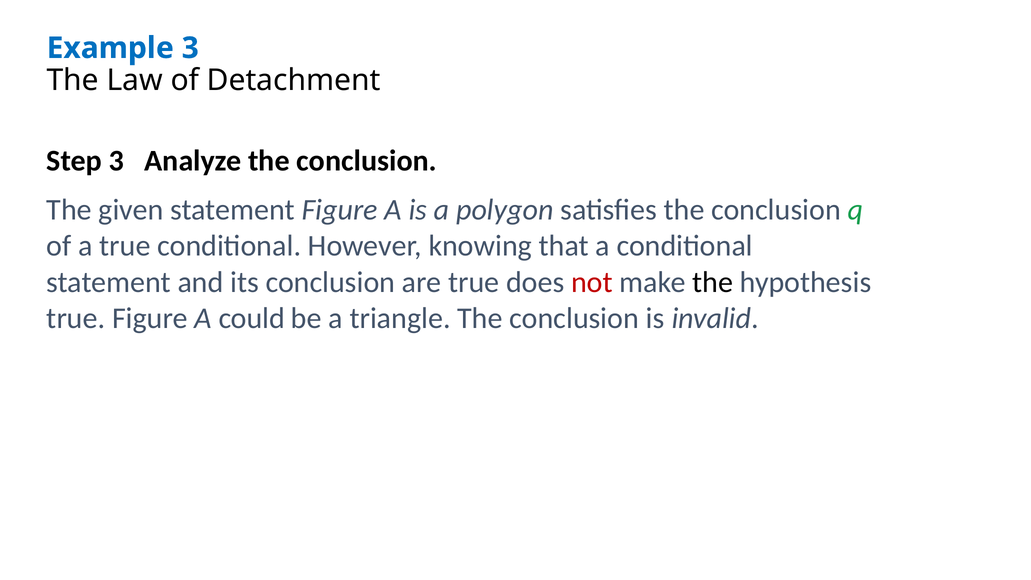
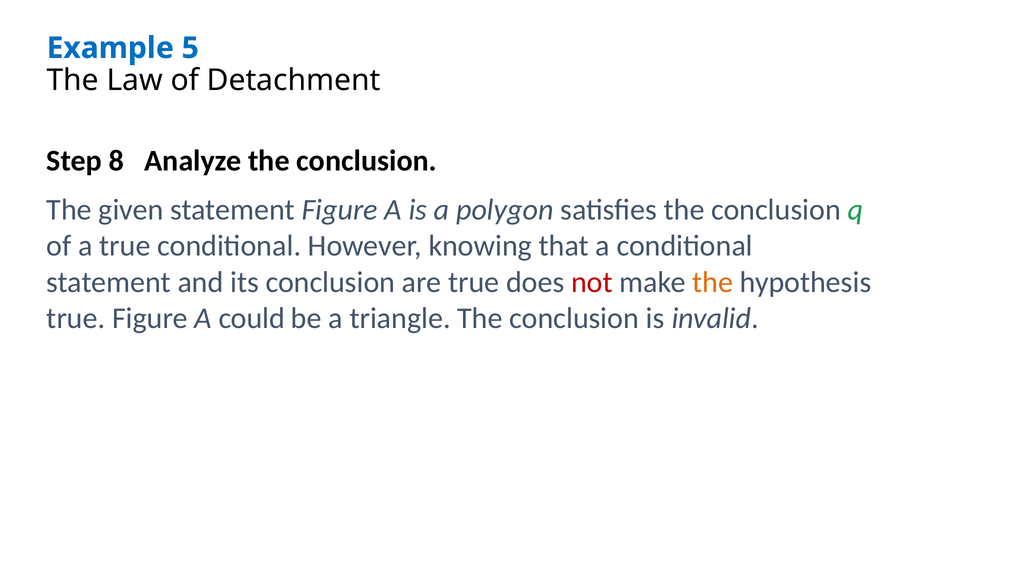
Example 3: 3 -> 5
Step 3: 3 -> 8
the at (713, 282) colour: black -> orange
